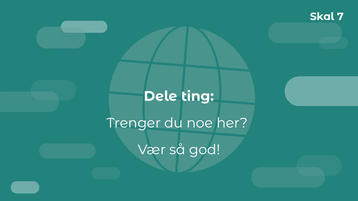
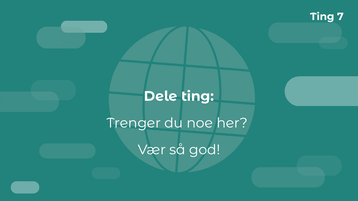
Skal at (322, 17): Skal -> Ting
